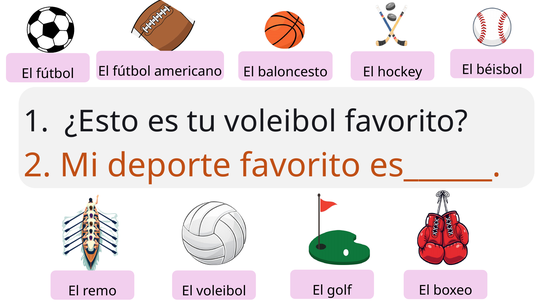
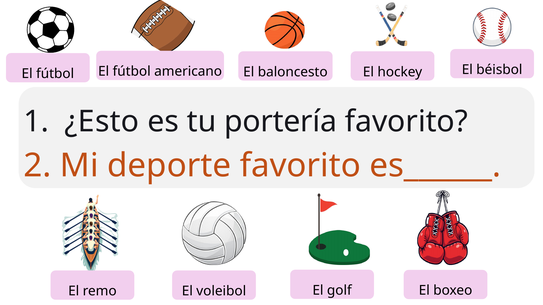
tu voleibol: voleibol -> portería
